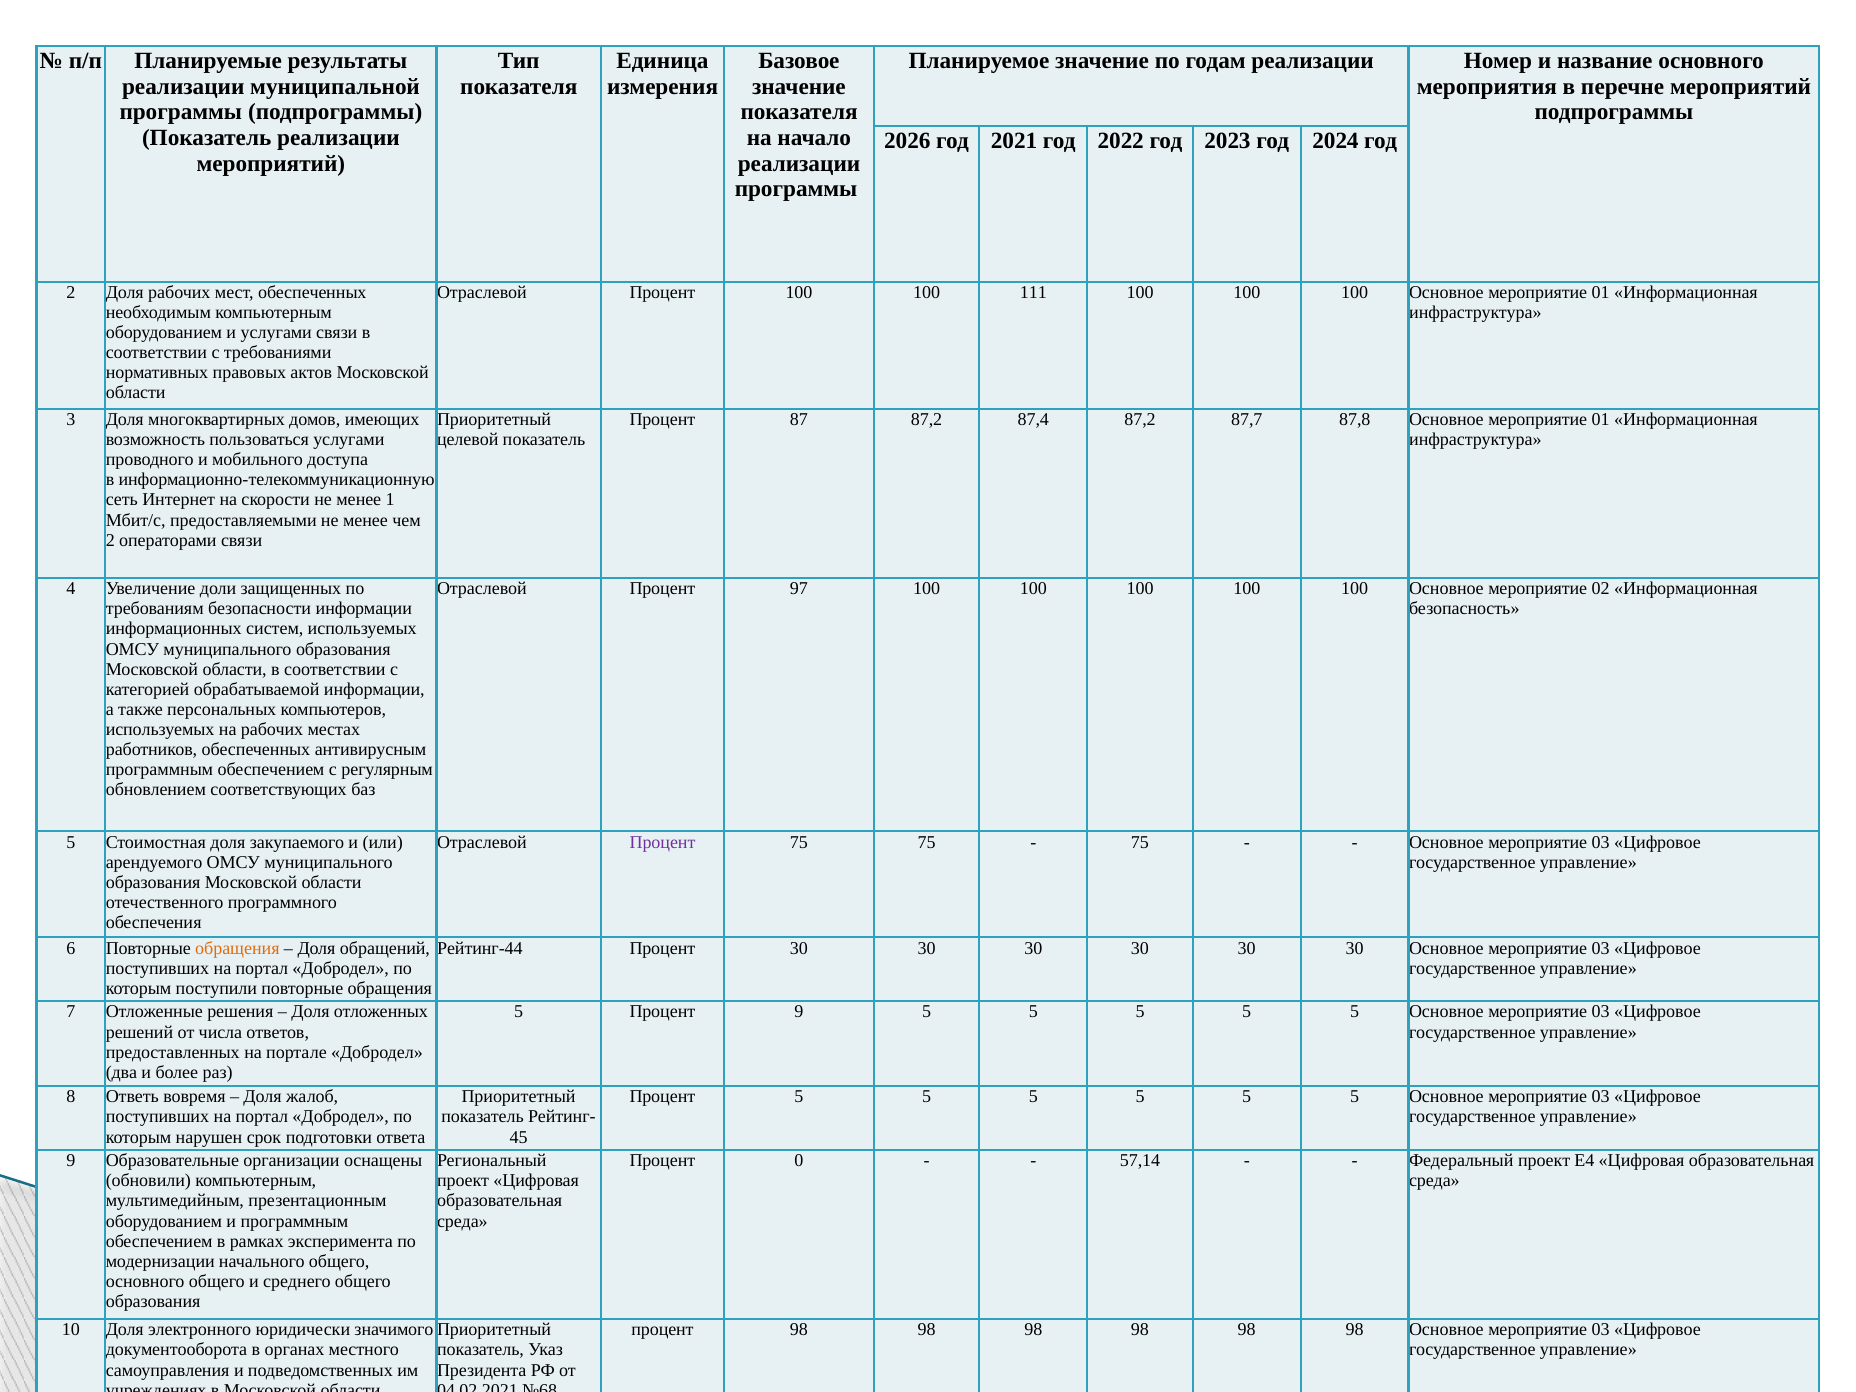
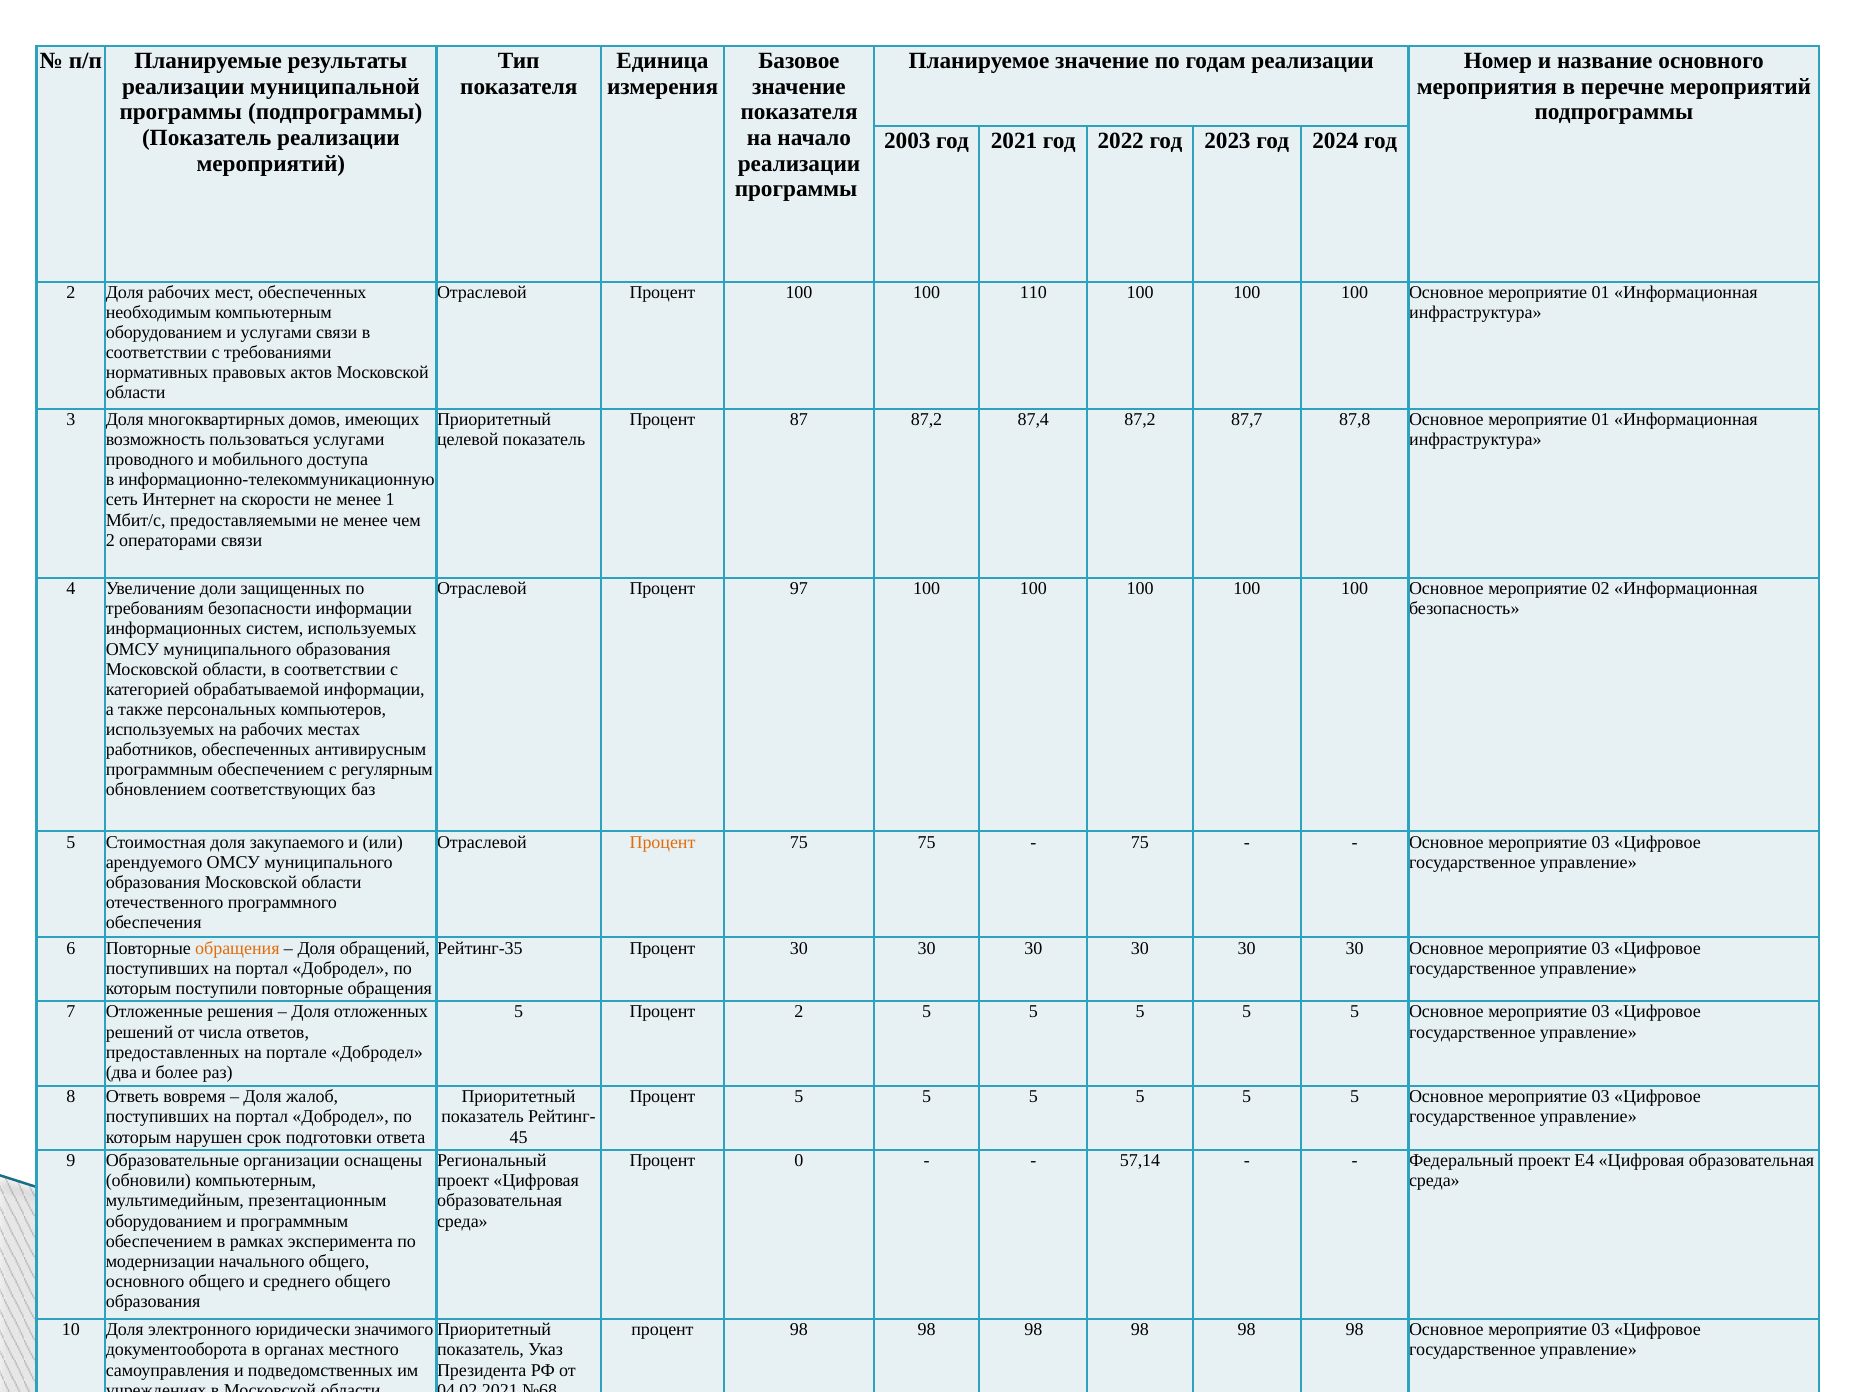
2026: 2026 -> 2003
111: 111 -> 110
Процент at (662, 842) colour: purple -> orange
Рейтинг-44: Рейтинг-44 -> Рейтинг-35
Процент 9: 9 -> 2
